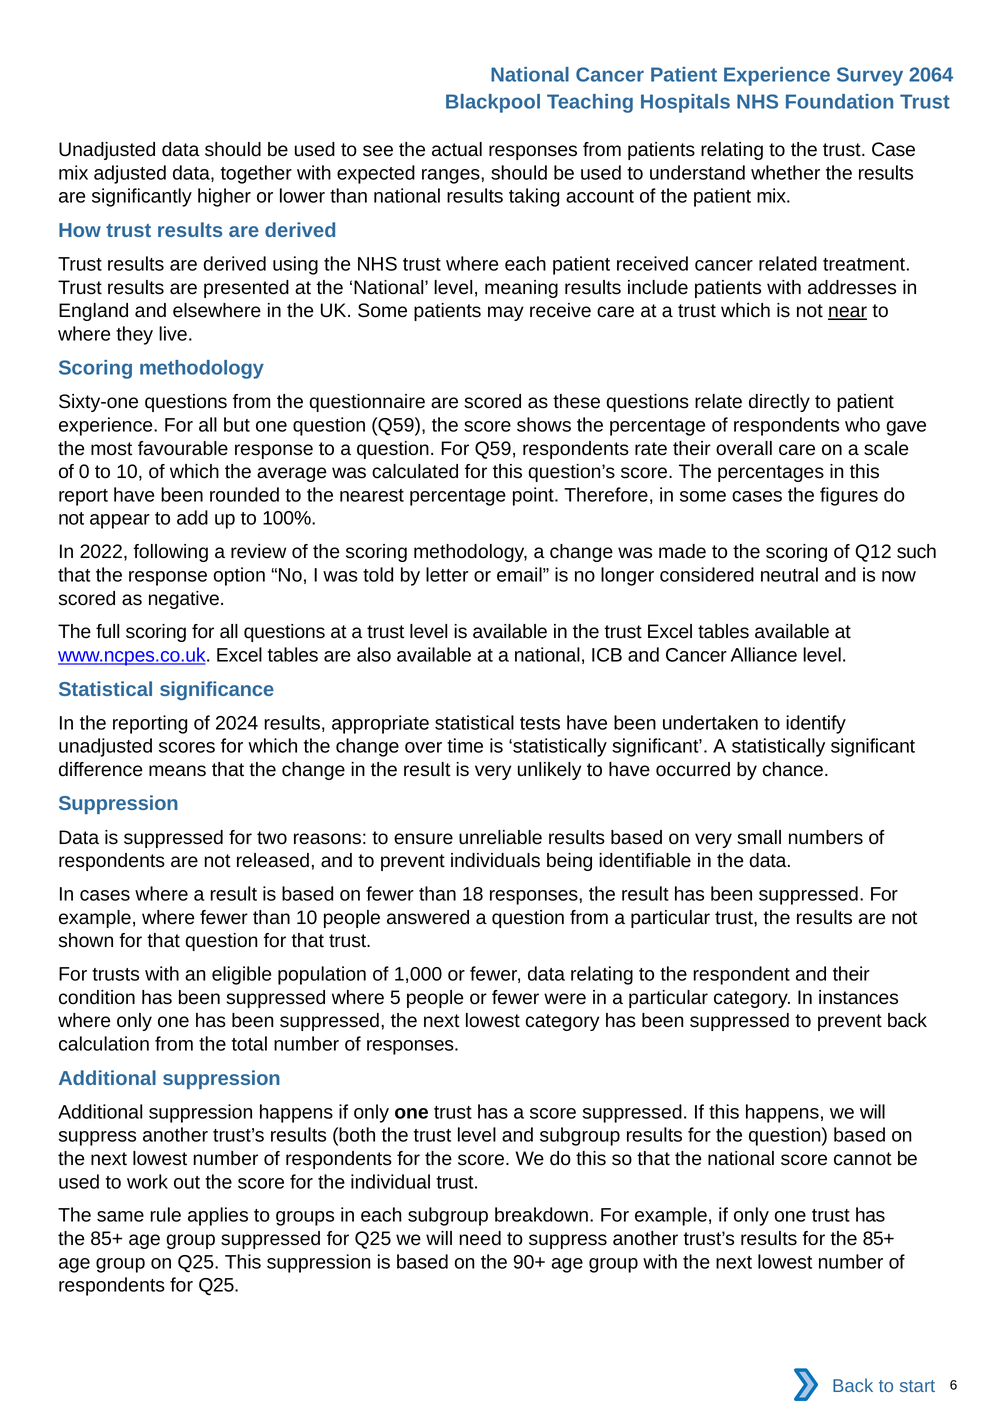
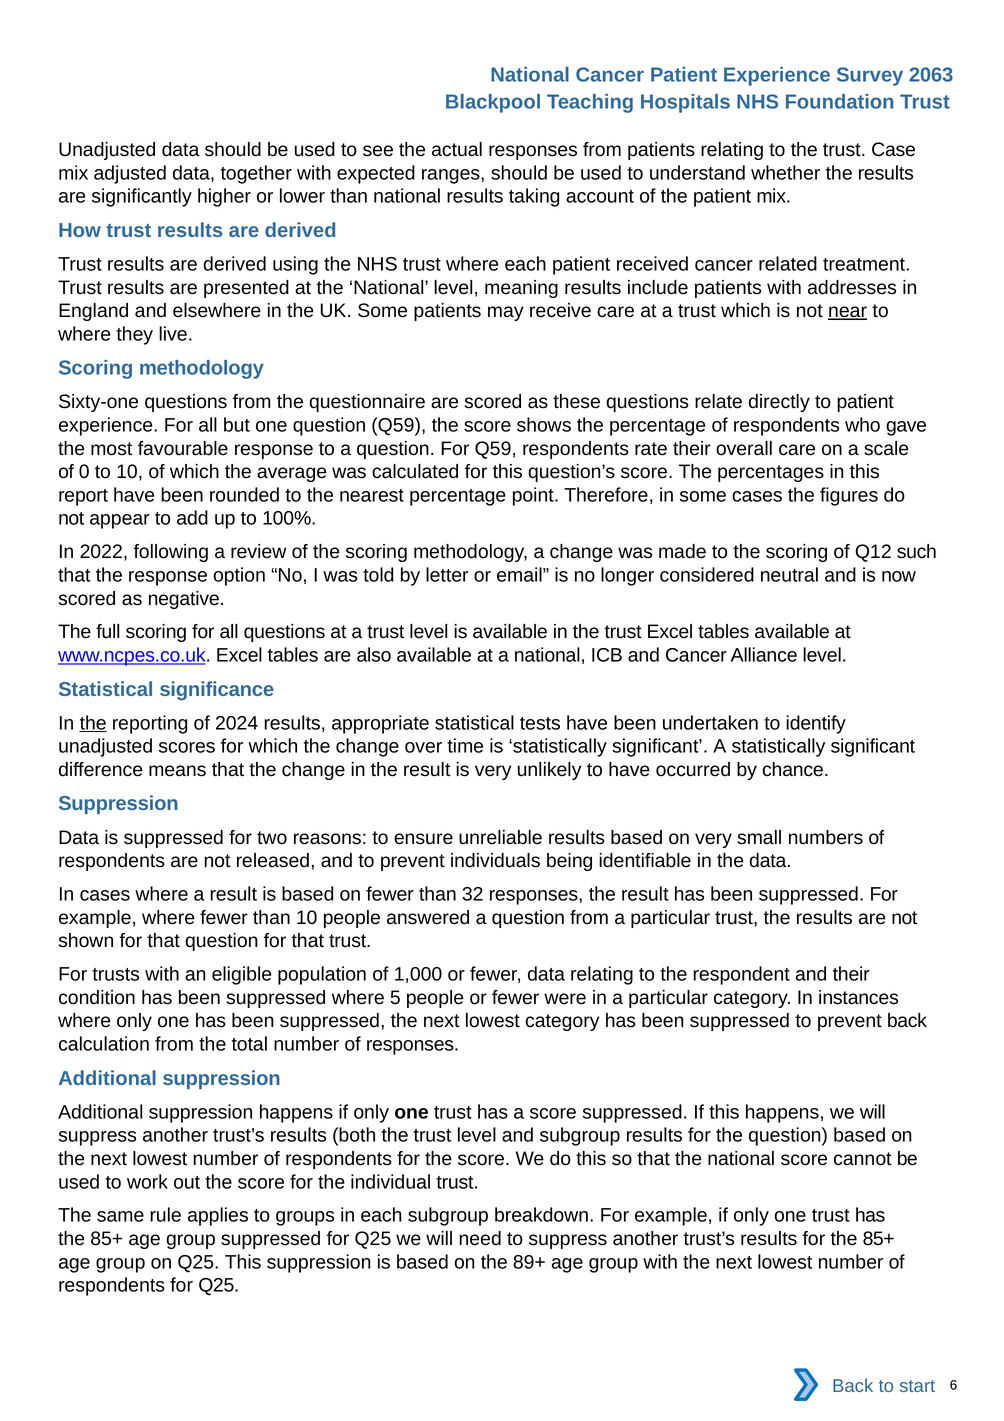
2064: 2064 -> 2063
the at (93, 723) underline: none -> present
18: 18 -> 32
90+: 90+ -> 89+
